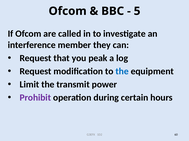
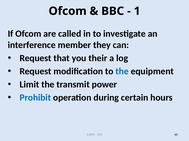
5: 5 -> 1
peak: peak -> their
Prohibit colour: purple -> blue
